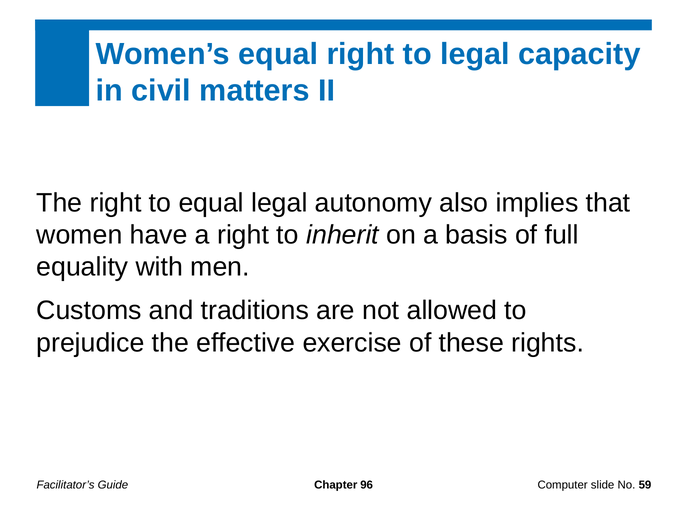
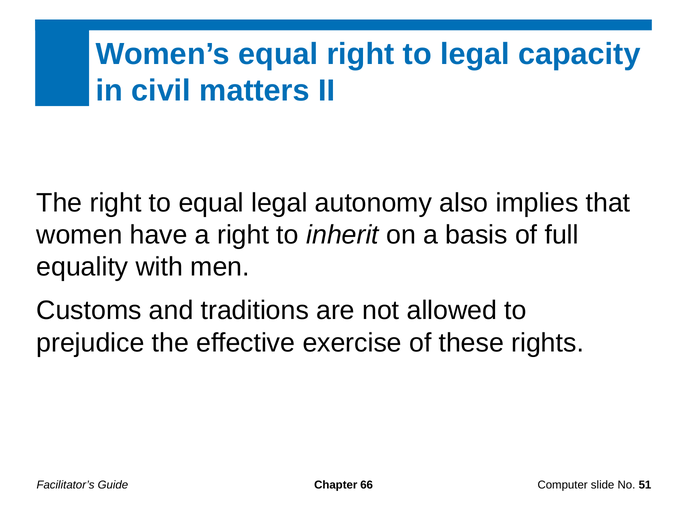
96: 96 -> 66
59: 59 -> 51
